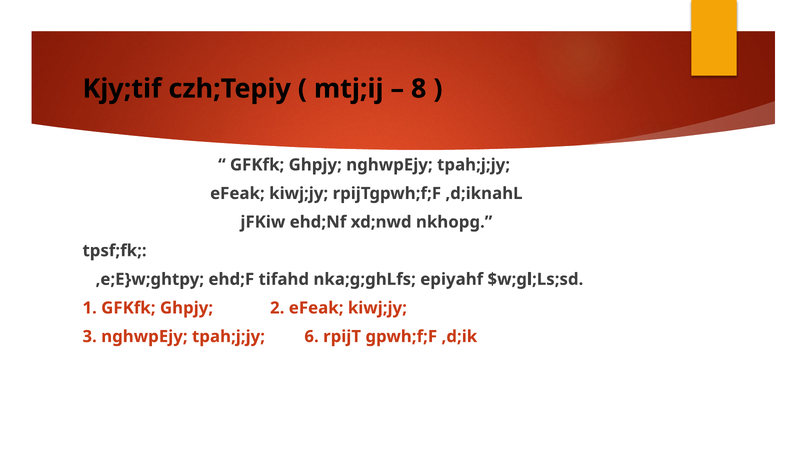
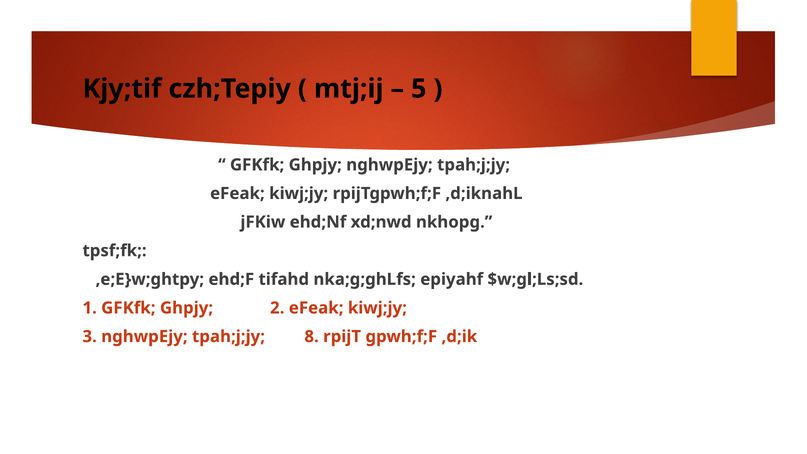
8: 8 -> 5
6: 6 -> 8
